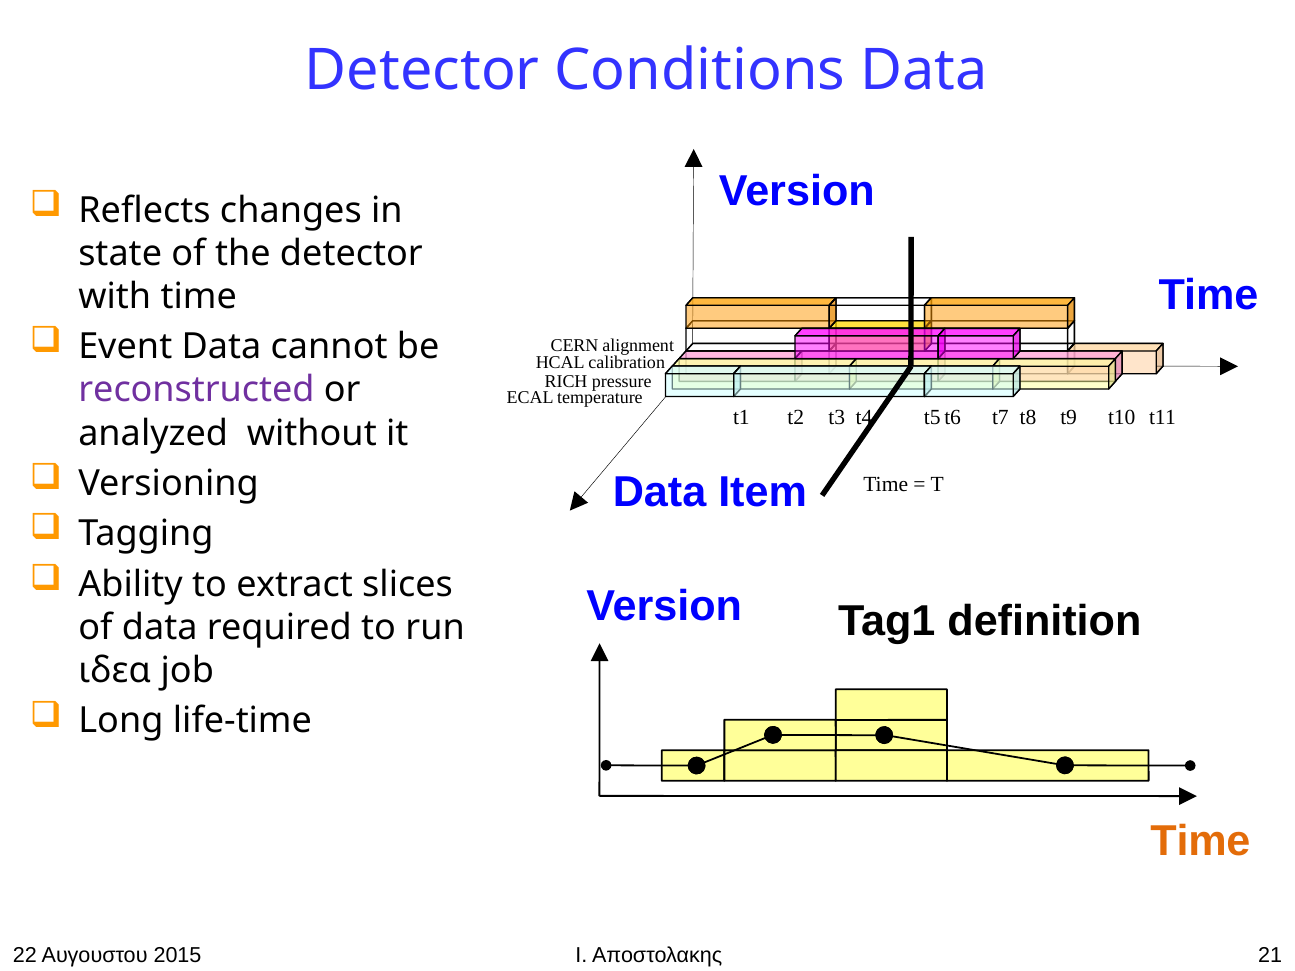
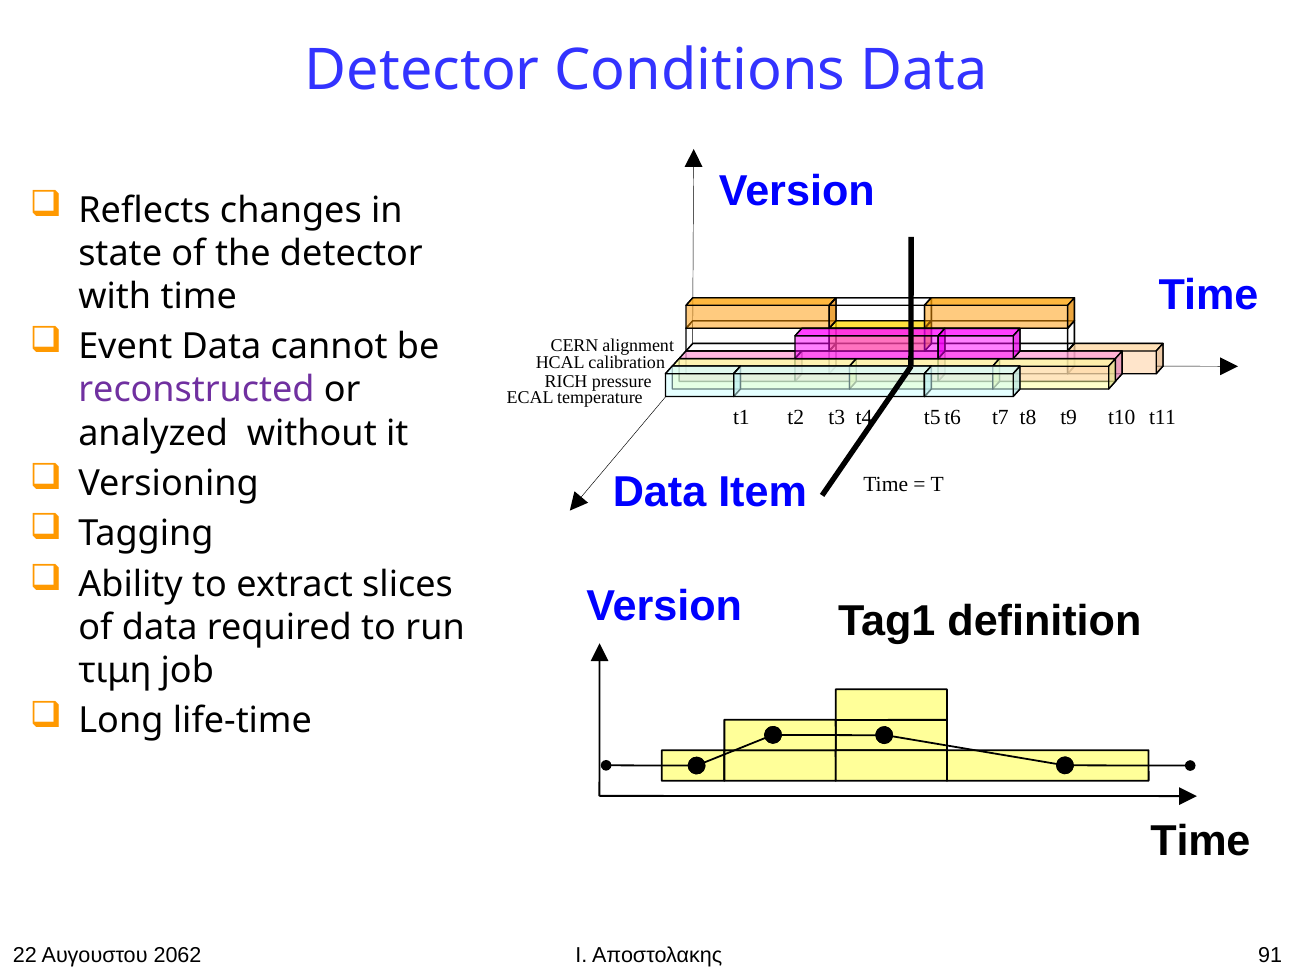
ιδεα: ιδεα -> τιμη
Time at (1200, 842) colour: orange -> black
2015: 2015 -> 2062
21: 21 -> 91
